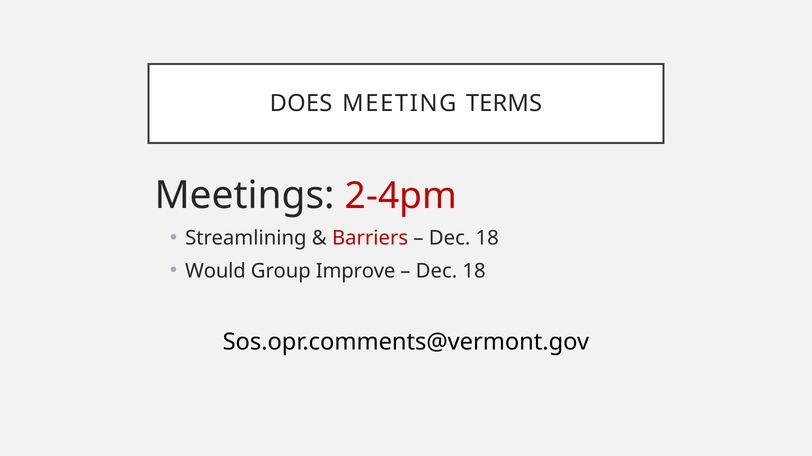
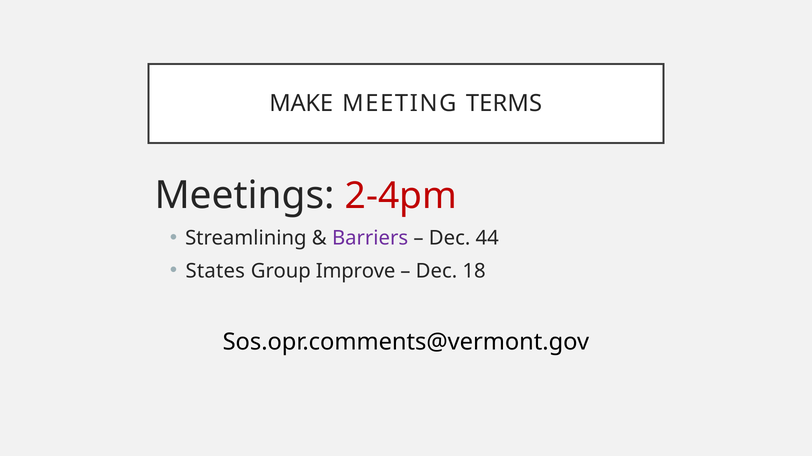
DOES: DOES -> MAKE
Barriers colour: red -> purple
18 at (487, 238): 18 -> 44
Would: Would -> States
